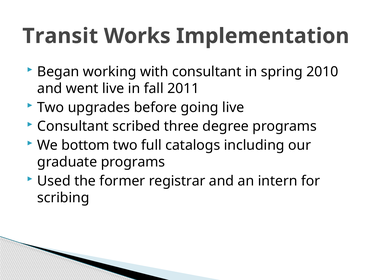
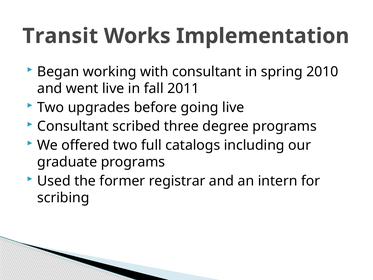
bottom: bottom -> offered
